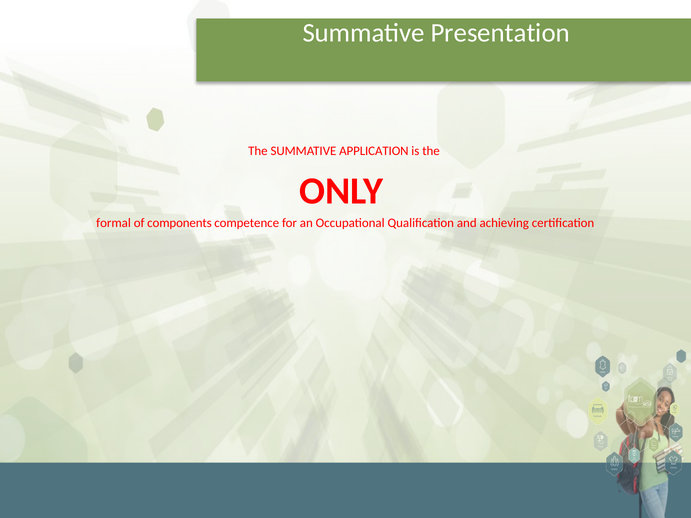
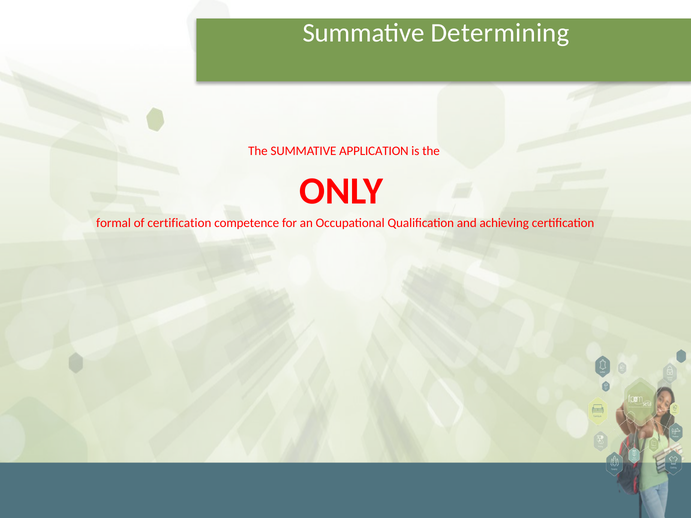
Presentation: Presentation -> Determining
of components: components -> certification
